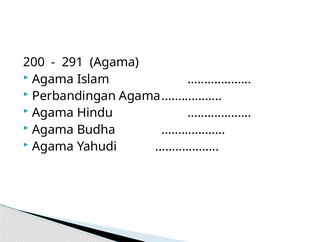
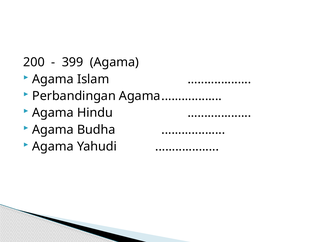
291: 291 -> 399
